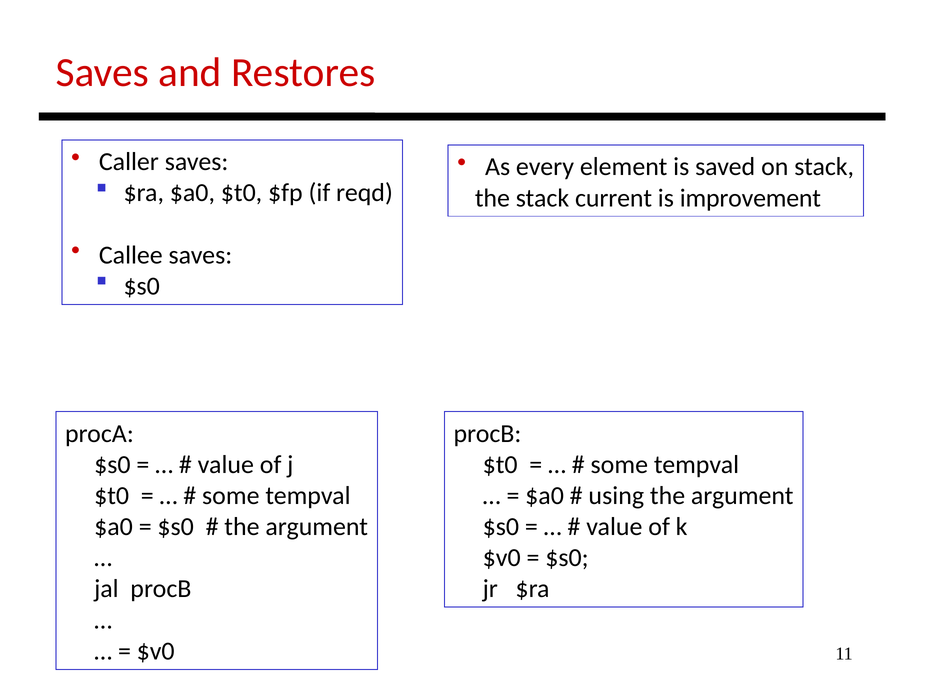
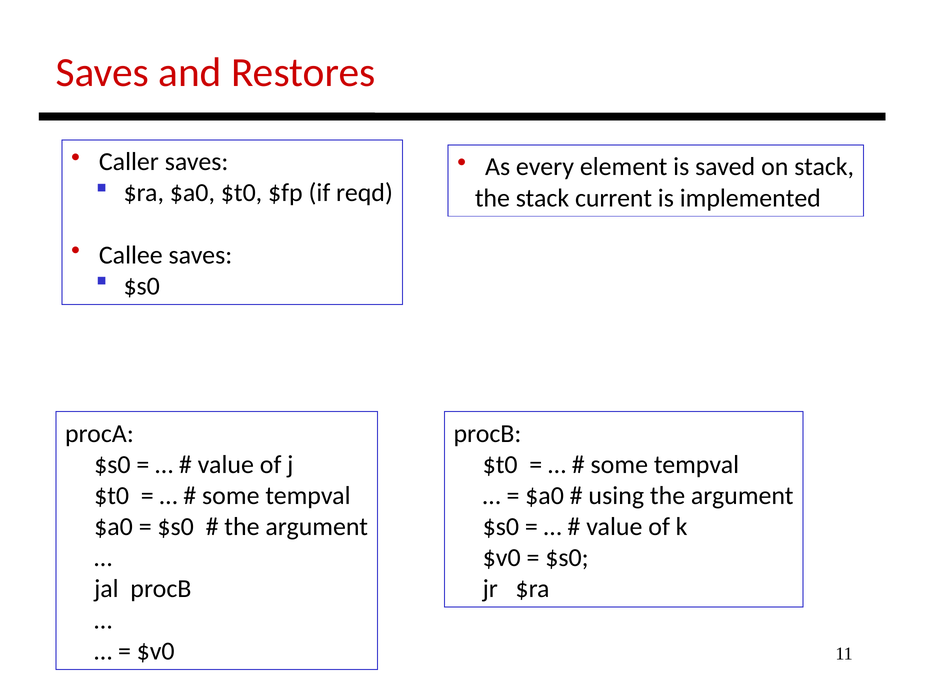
improvement: improvement -> implemented
